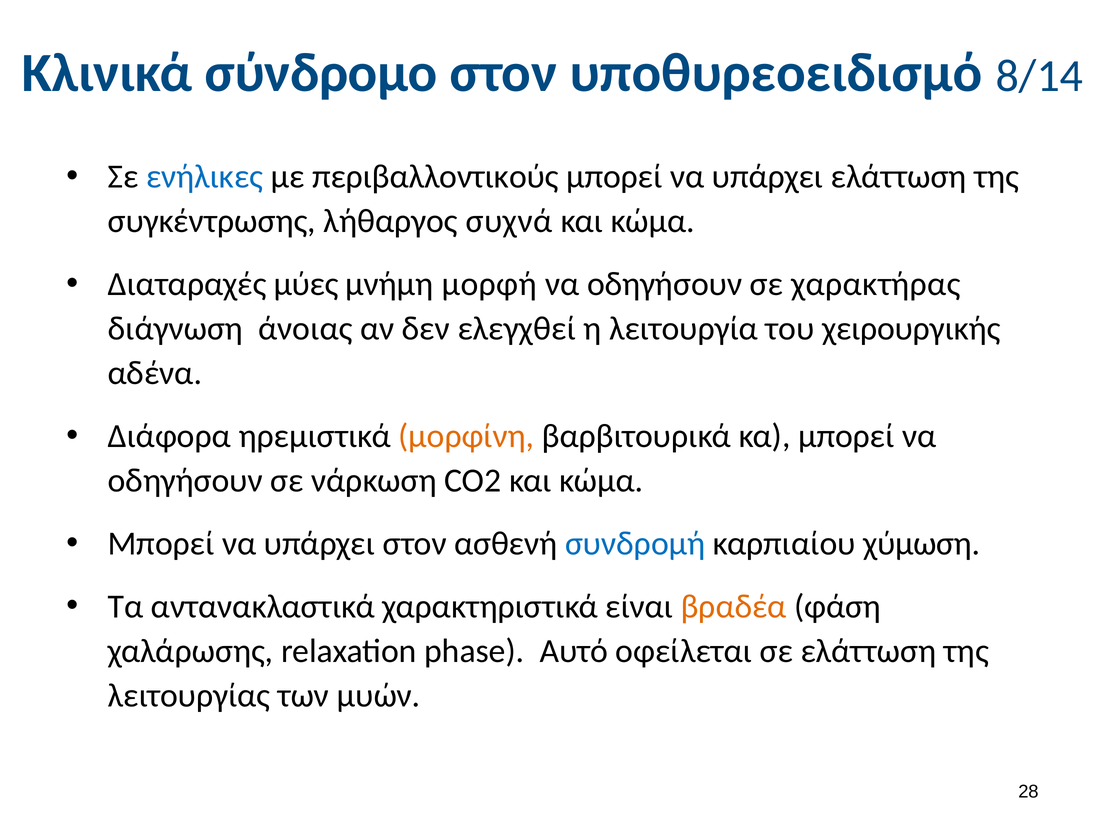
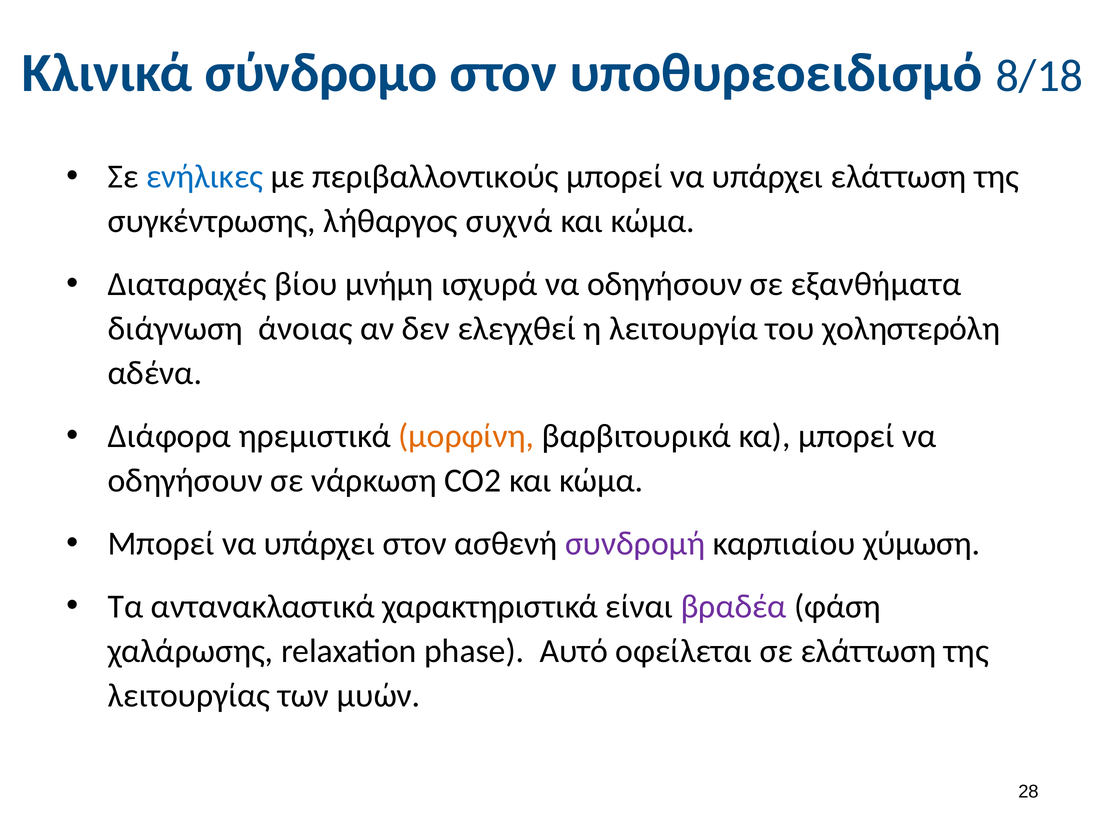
8/14: 8/14 -> 8/18
μύες: μύες -> βίου
μορφή: μορφή -> ισχυρά
χαρακτήρας: χαρακτήρας -> εξανθήματα
χειρουργικής: χειρουργικής -> χοληστερόλη
συνδρομή colour: blue -> purple
βραδέα colour: orange -> purple
